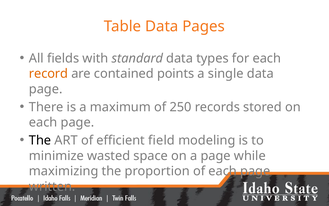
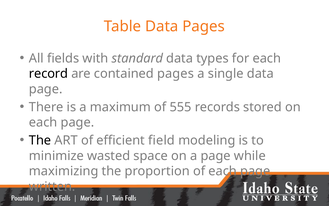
record colour: orange -> black
contained points: points -> pages
250: 250 -> 555
